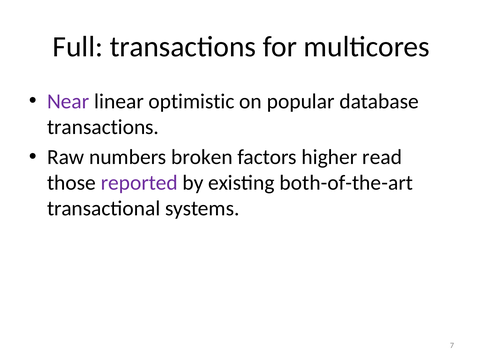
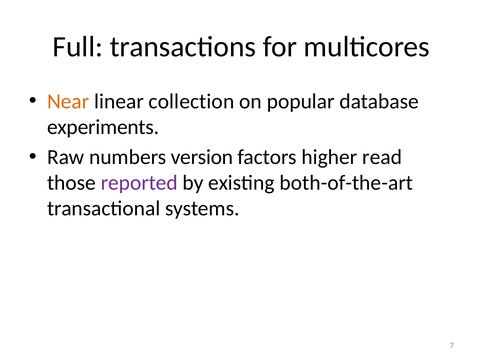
Near colour: purple -> orange
optimistic: optimistic -> collection
transactions at (103, 127): transactions -> experiments
broken: broken -> version
